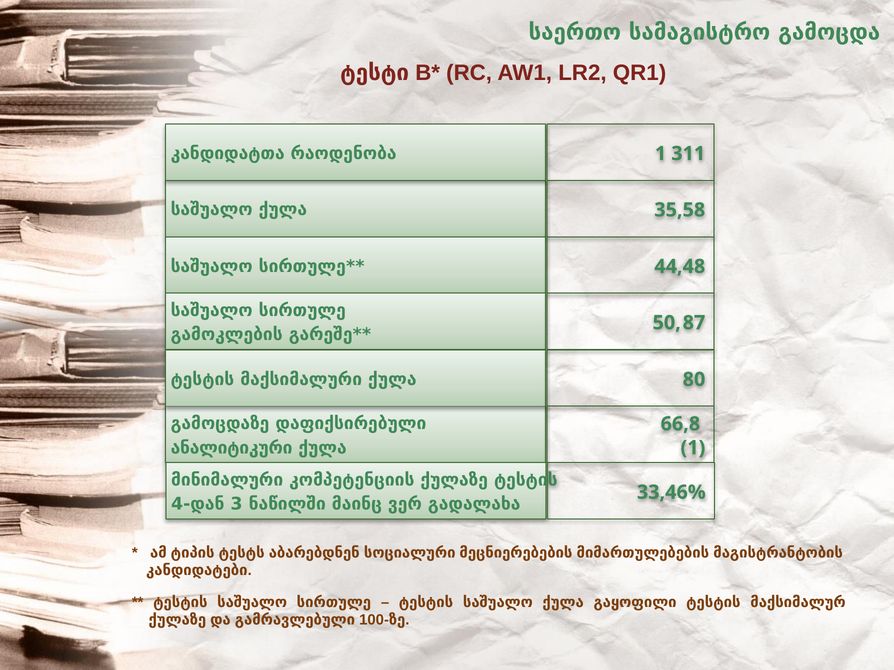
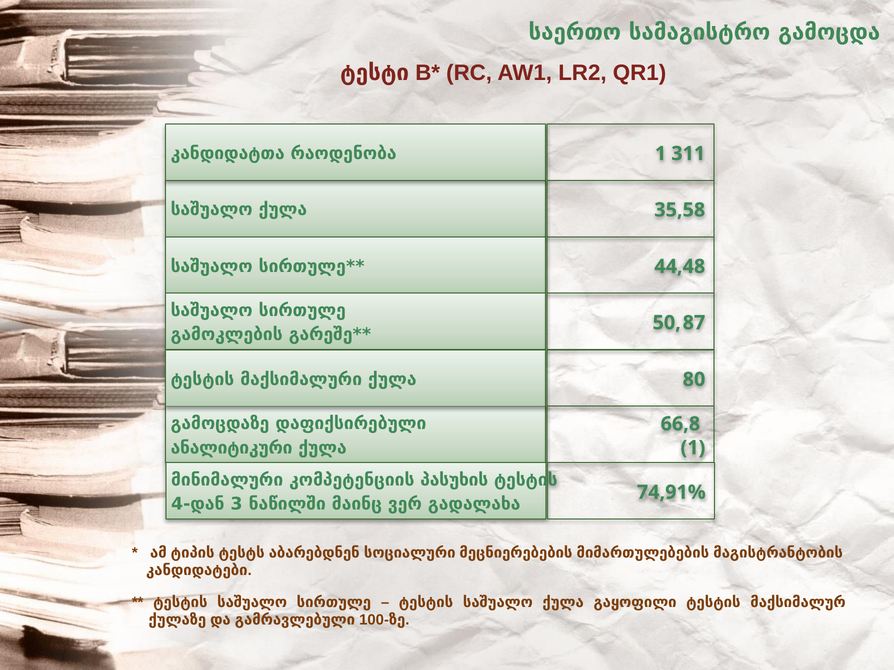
კომპეტენციის ქულაზე: ქულაზე -> პასუხის
33,46%: 33,46% -> 74,91%
